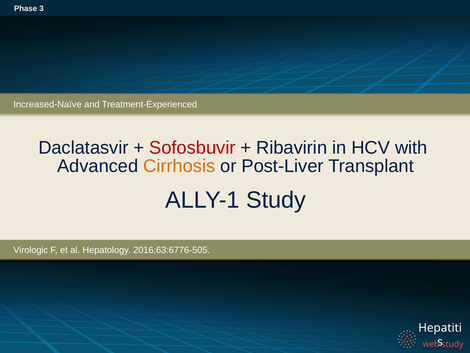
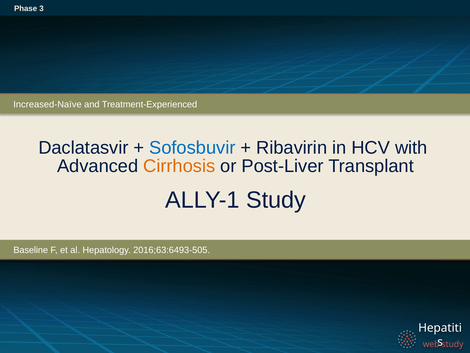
Sofosbuvir colour: red -> blue
Virologic: Virologic -> Baseline
2016;63:6776-505: 2016;63:6776-505 -> 2016;63:6493-505
